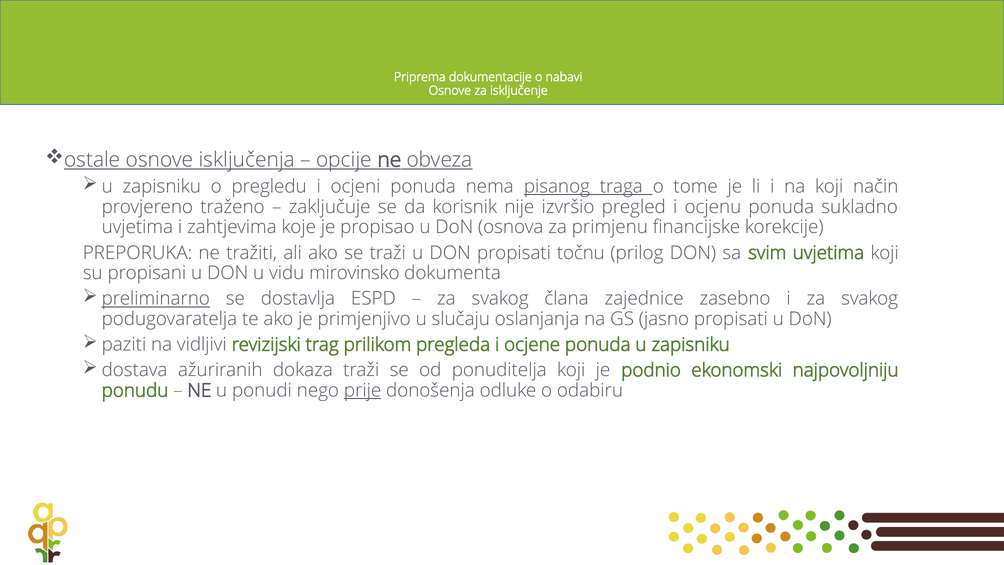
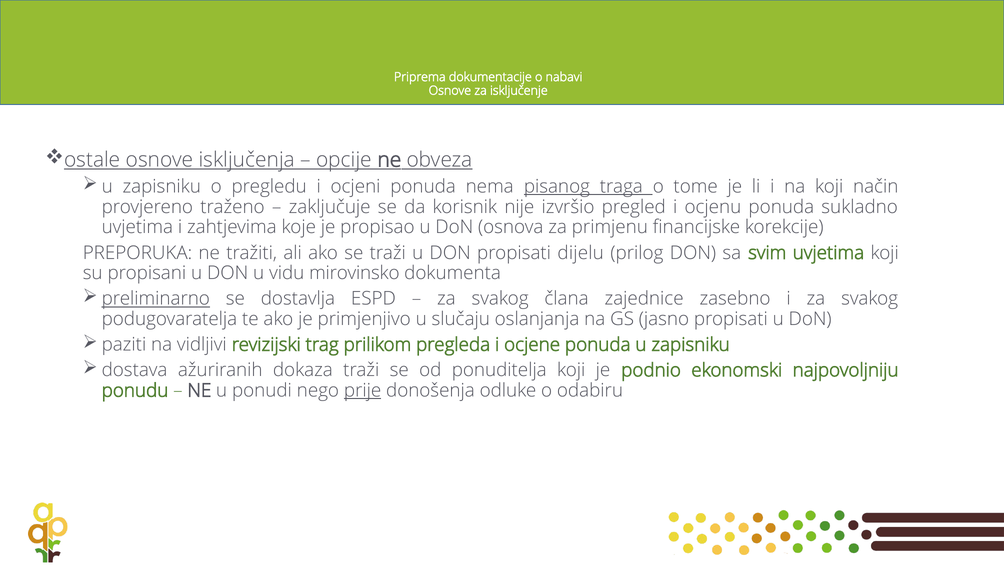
točnu: točnu -> dijelu
